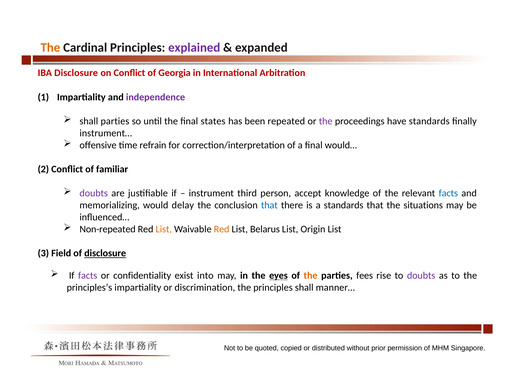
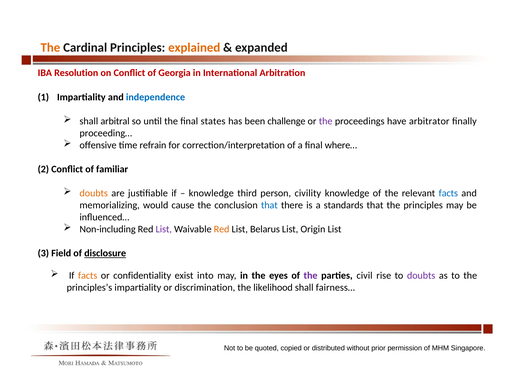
explained colour: purple -> orange
IBA Disclosure: Disclosure -> Resolution
independence colour: purple -> blue
shall parties: parties -> arbitral
repeated: repeated -> challenge
have standards: standards -> arbitrator
instrument…: instrument… -> proceeding…
would…: would… -> where…
doubts at (94, 193) colour: purple -> orange
instrument at (211, 193): instrument -> knowledge
accept: accept -> civility
delay: delay -> cause
the situations: situations -> principles
Non-repeated: Non-repeated -> Non-including
List at (164, 229) colour: orange -> purple
facts at (88, 276) colour: purple -> orange
eyes underline: present -> none
the at (311, 276) colour: orange -> purple
fees: fees -> civil
the principles: principles -> likelihood
manner…: manner… -> fairness…
